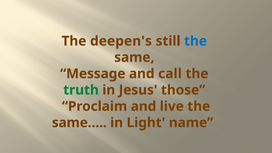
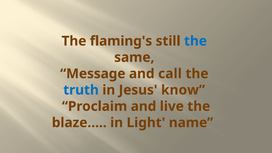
deepen's: deepen's -> flaming's
truth colour: green -> blue
those: those -> know
same…: same… -> blaze…
